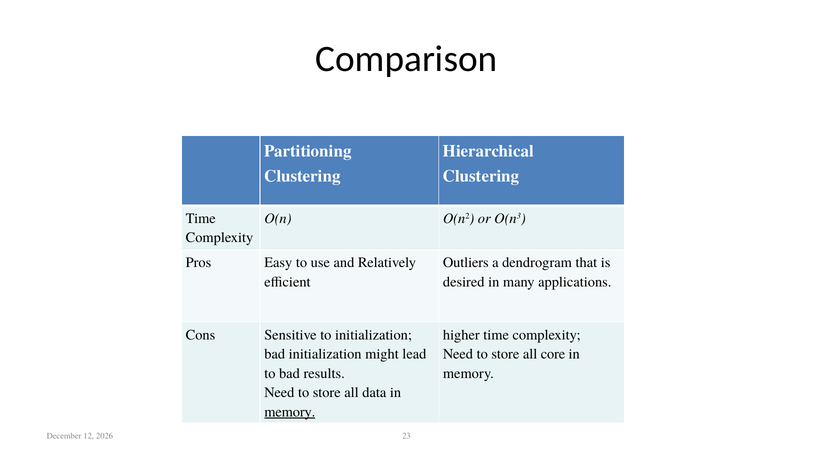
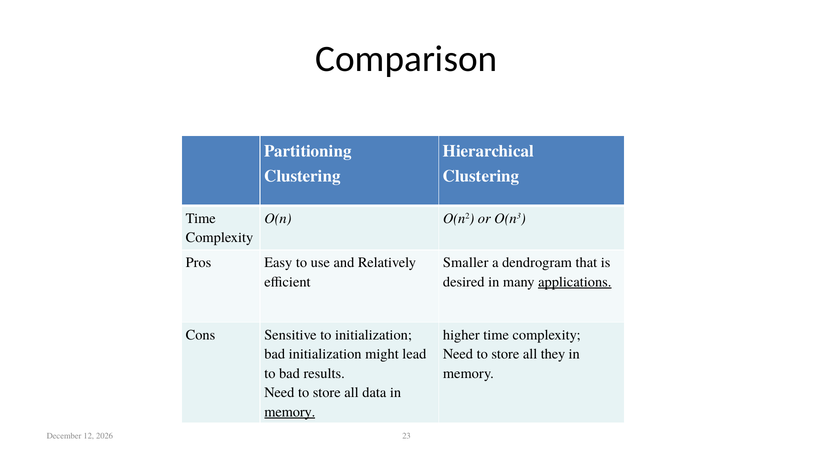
Outliers: Outliers -> Smaller
applications underline: none -> present
core: core -> they
